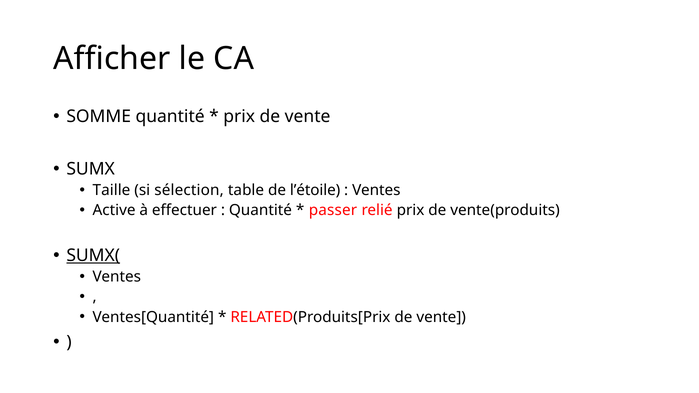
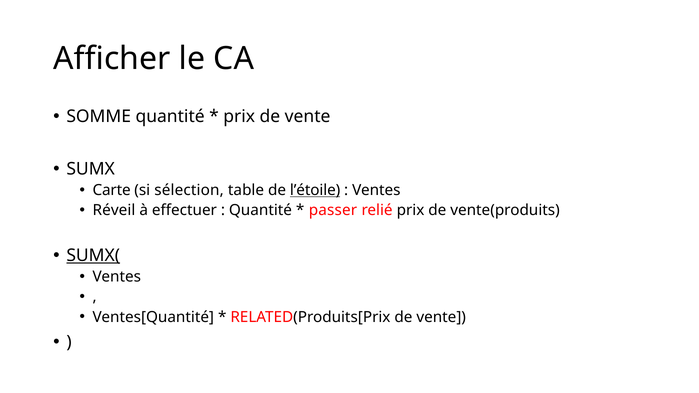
Taille: Taille -> Carte
l’étoile underline: none -> present
Active: Active -> Réveil
